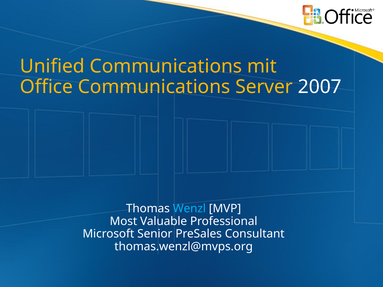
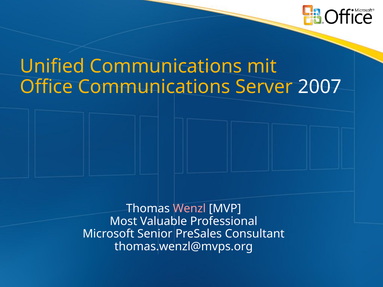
Wenzl colour: light blue -> pink
